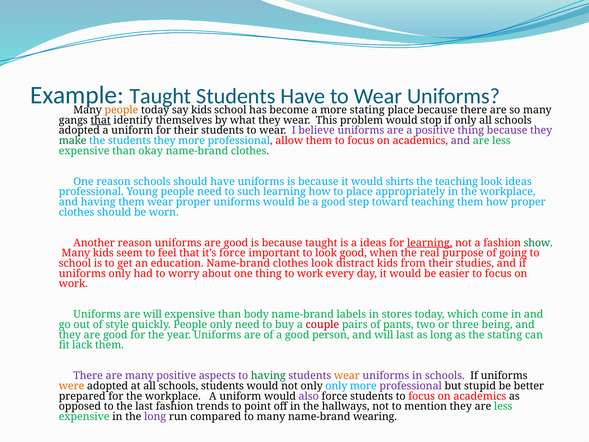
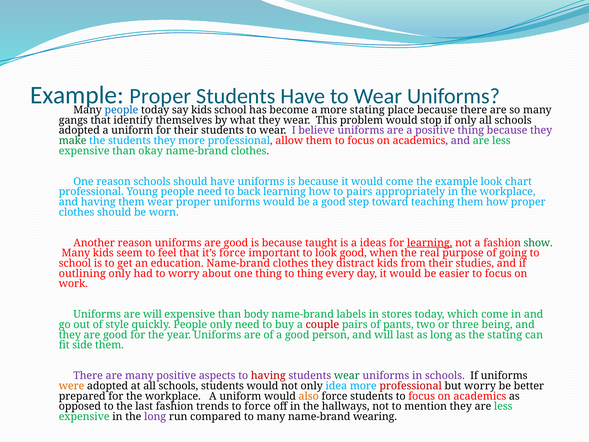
Example Taught: Taught -> Proper
people at (121, 110) colour: orange -> blue
that at (101, 120) underline: present -> none
would shirts: shirts -> come
the teaching: teaching -> example
look ideas: ideas -> chart
such: such -> back
to place: place -> pairs
clothes look: look -> they
uniforms at (82, 273): uniforms -> outlining
to work: work -> thing
lack: lack -> side
having at (268, 376) colour: green -> red
wear at (347, 376) colour: orange -> green
only only: only -> idea
professional at (411, 386) colour: purple -> red
but stupid: stupid -> worry
also colour: purple -> orange
to point: point -> force
